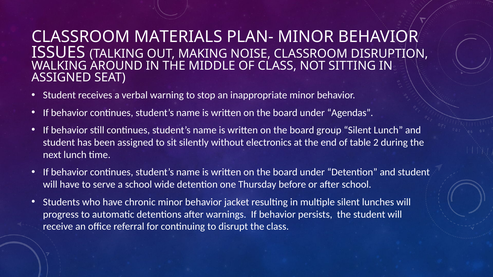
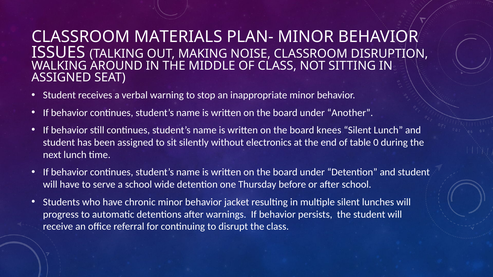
Agendas: Agendas -> Another
group: group -> knees
2: 2 -> 0
